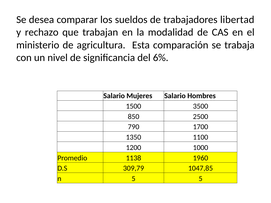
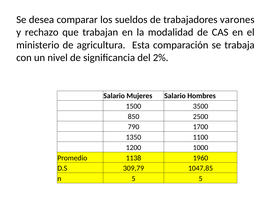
libertad: libertad -> varones
6%: 6% -> 2%
